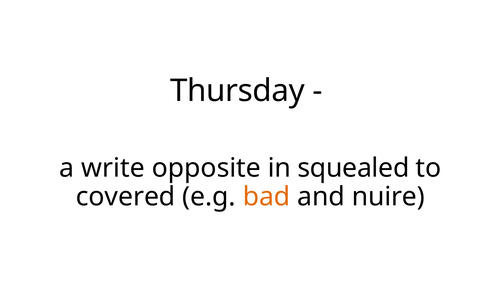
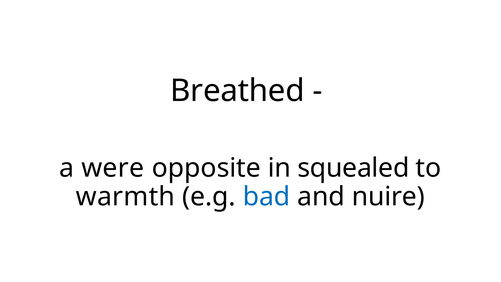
Thursday: Thursday -> Breathed
write: write -> were
covered: covered -> warmth
bad colour: orange -> blue
